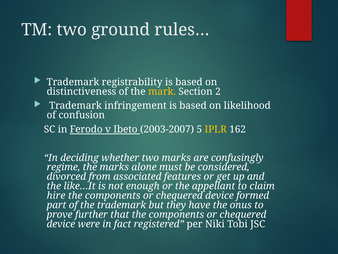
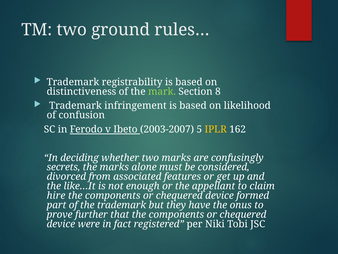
mark colour: yellow -> light green
2: 2 -> 8
regime: regime -> secrets
